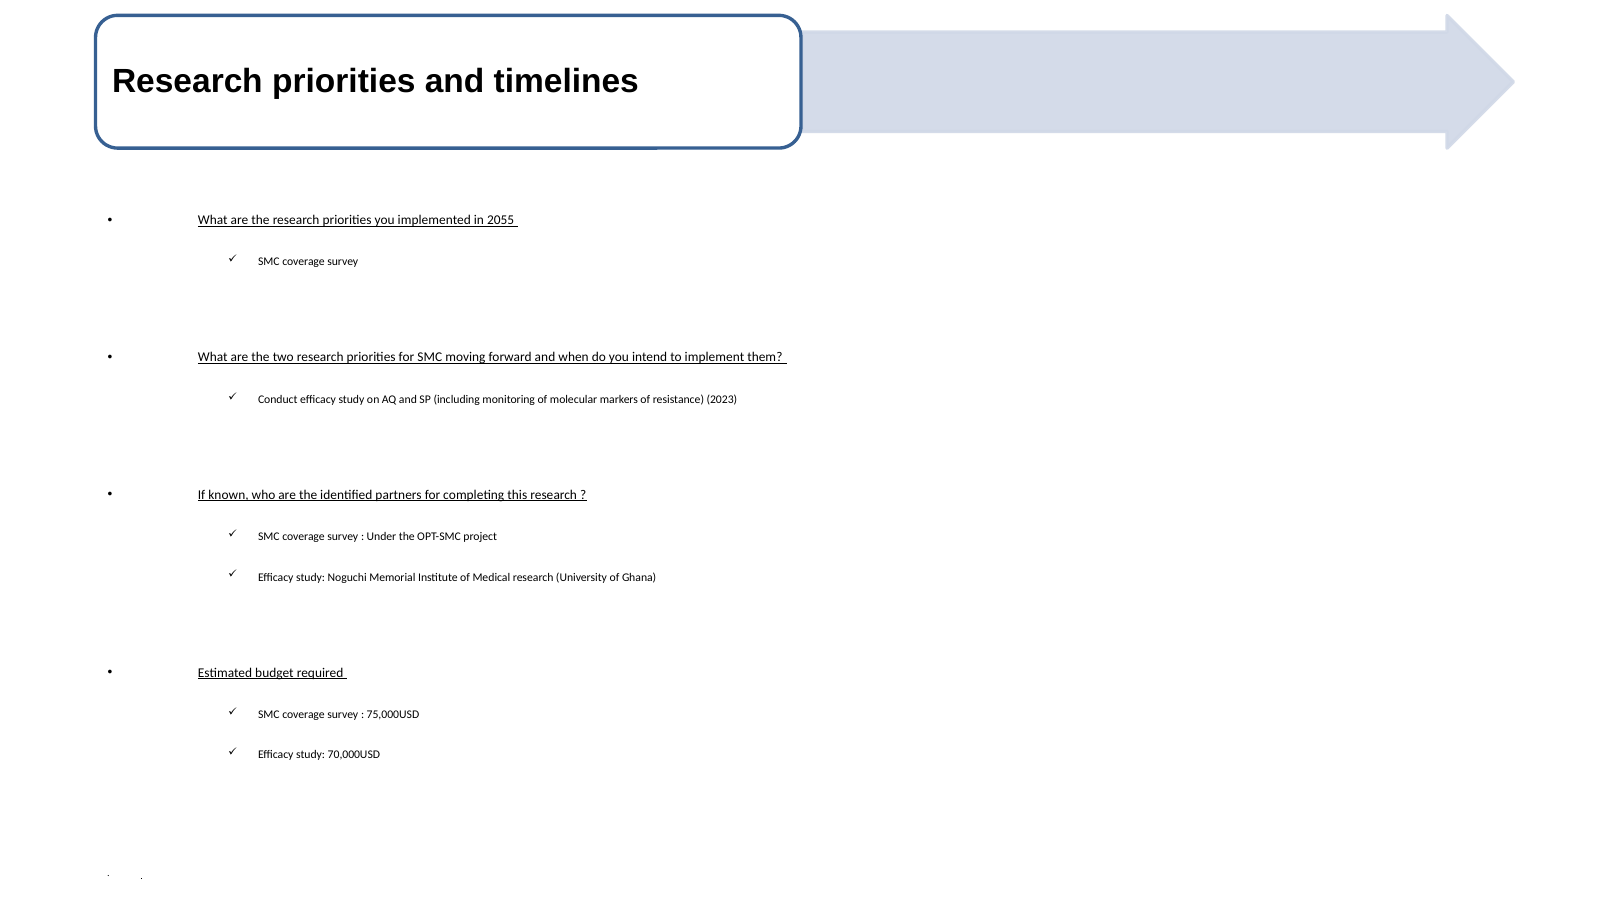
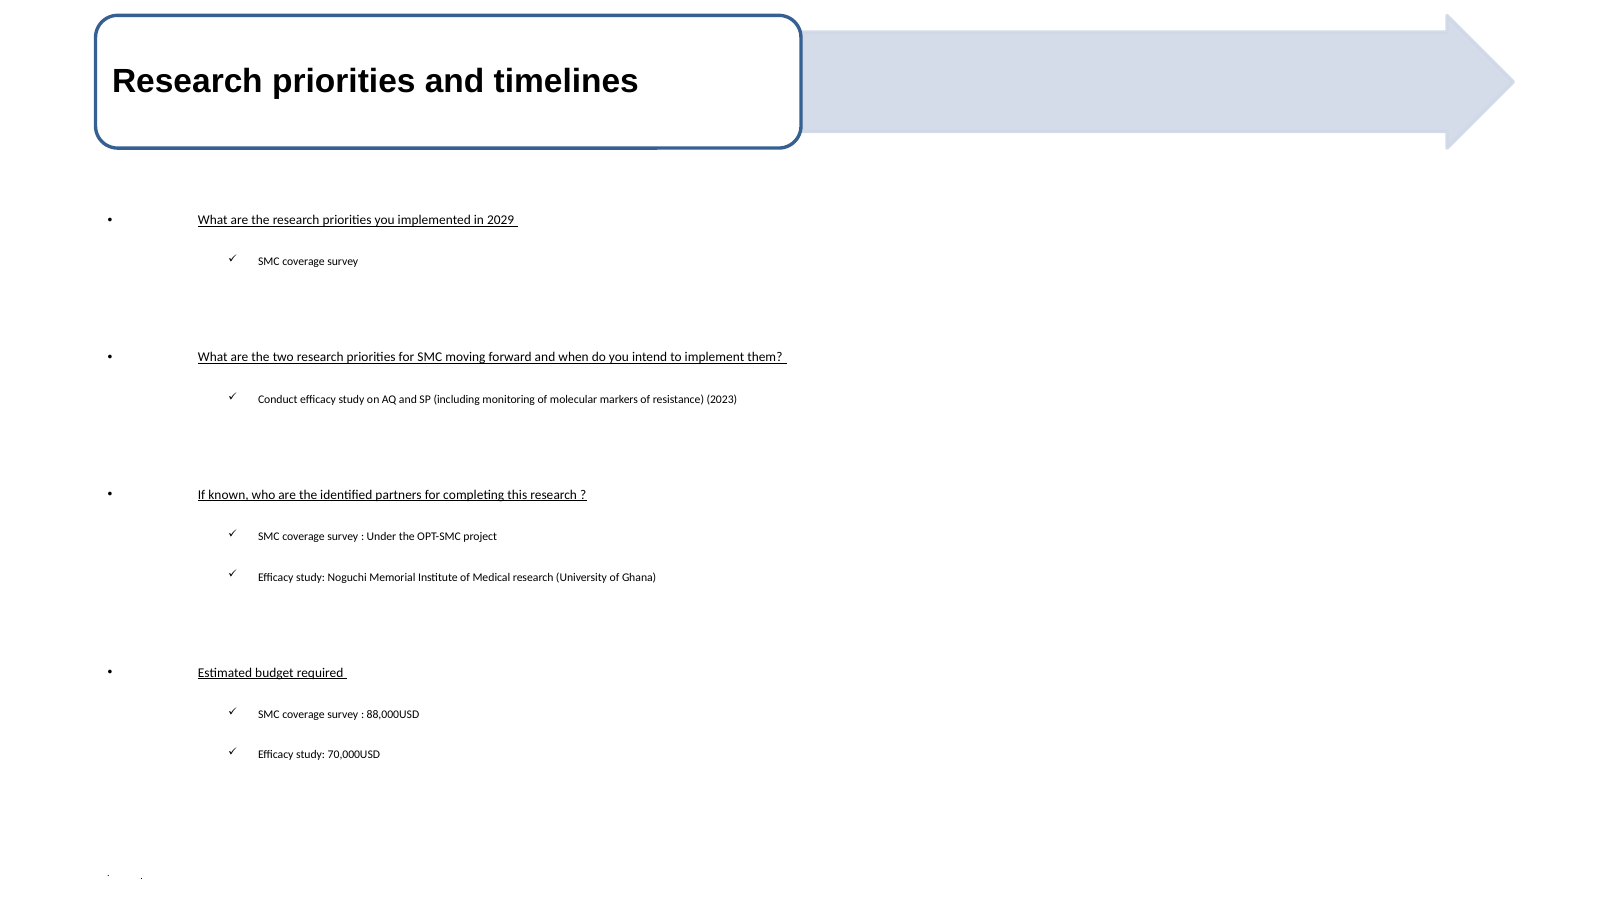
2055: 2055 -> 2029
75,000USD: 75,000USD -> 88,000USD
